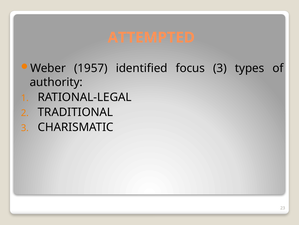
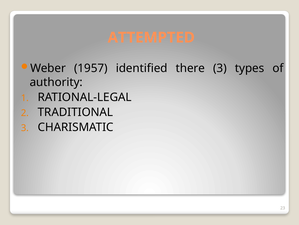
focus: focus -> there
